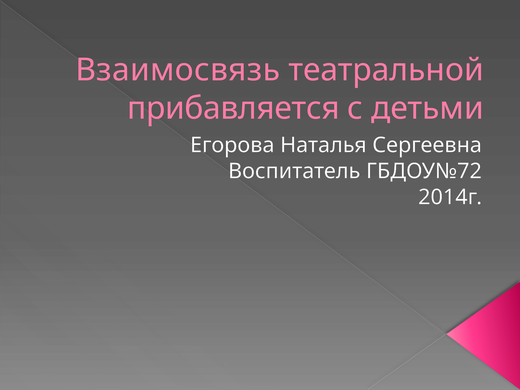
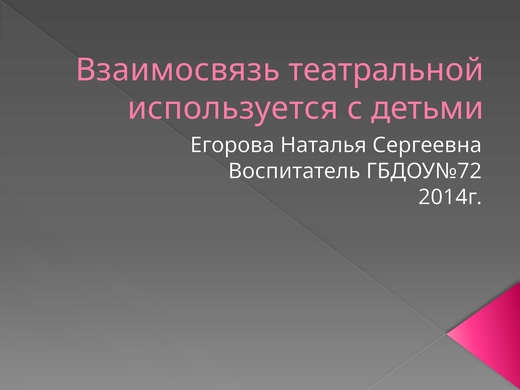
прибавляется: прибавляется -> используется
